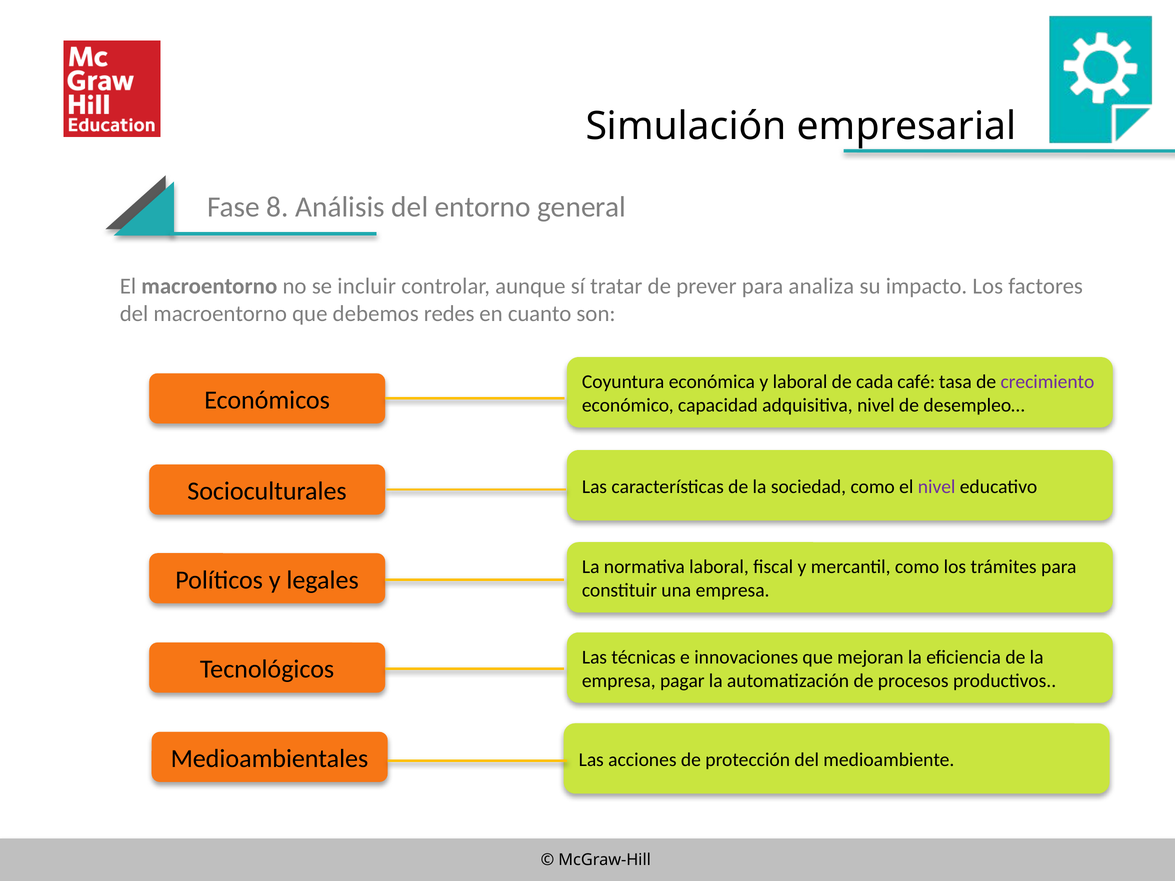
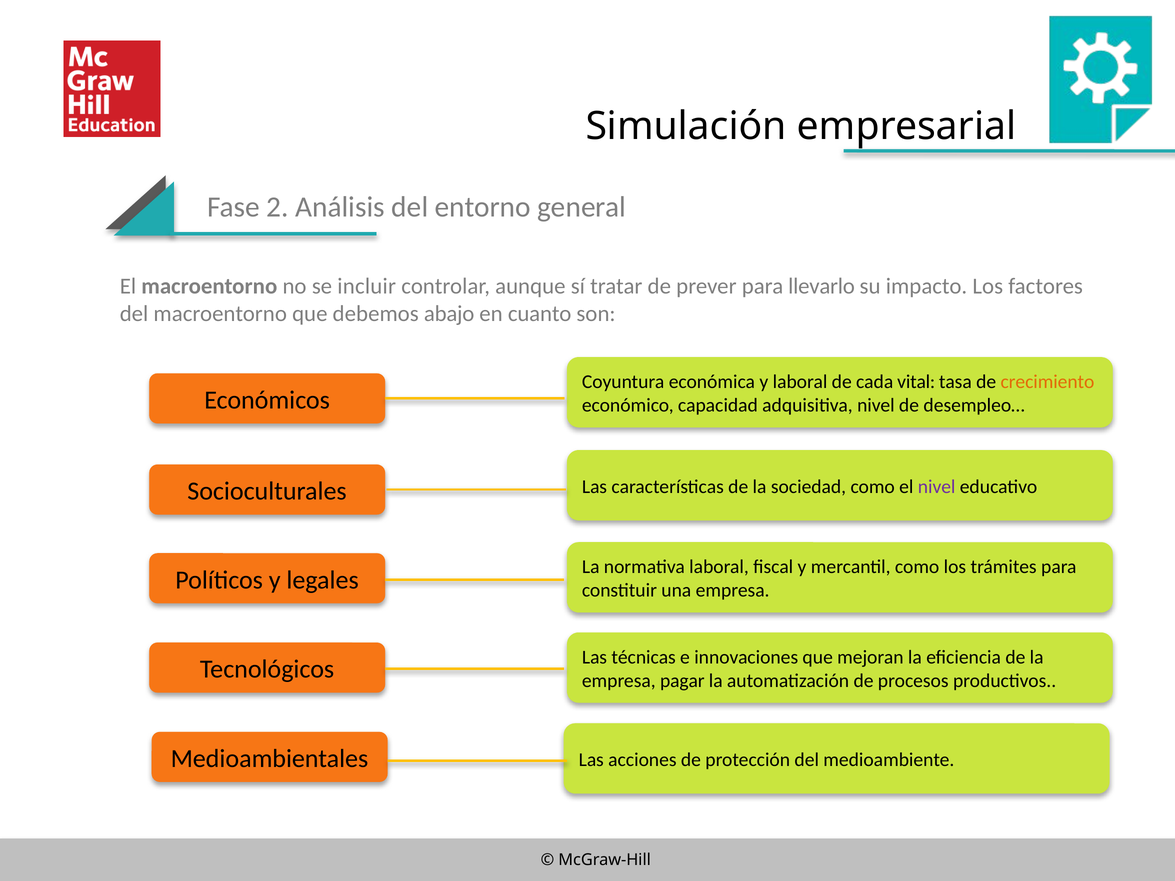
8: 8 -> 2
analiza: analiza -> llevarlo
redes: redes -> abajo
café: café -> vital
crecimiento colour: purple -> orange
